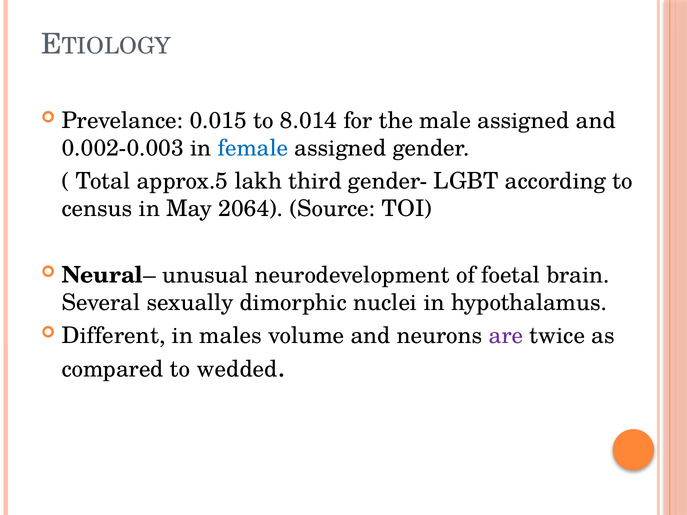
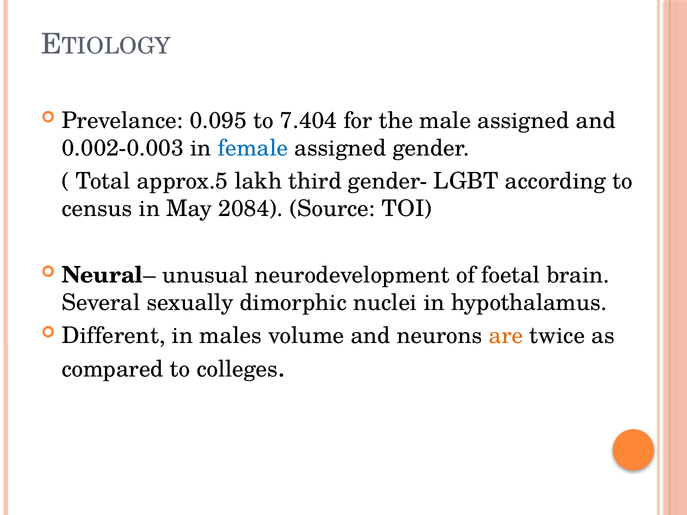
0.015: 0.015 -> 0.095
8.014: 8.014 -> 7.404
2064: 2064 -> 2084
are colour: purple -> orange
wedded: wedded -> colleges
